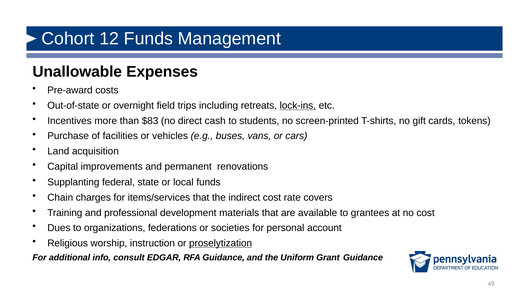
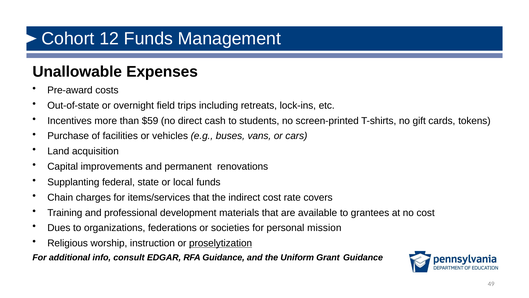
lock-ins underline: present -> none
$83: $83 -> $59
account: account -> mission
